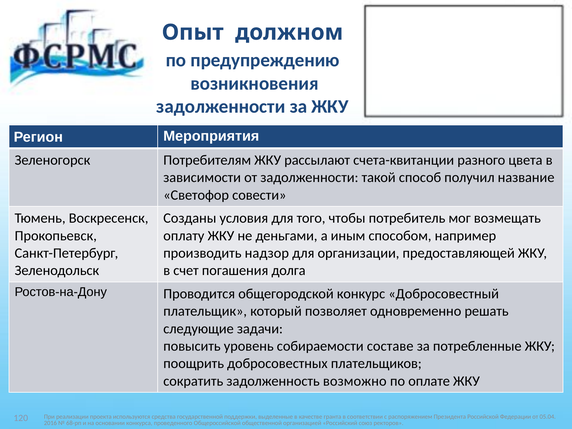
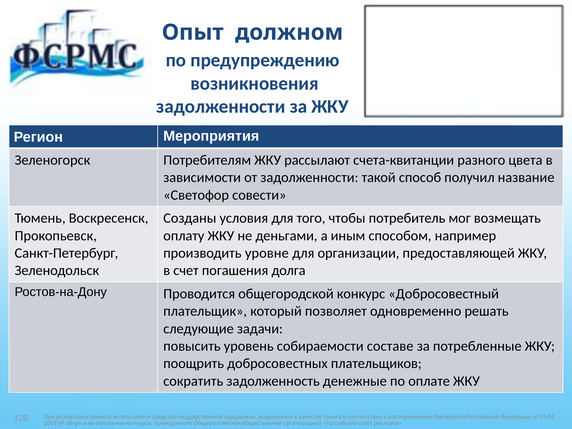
надзор: надзор -> уровне
возможно: возможно -> денежные
